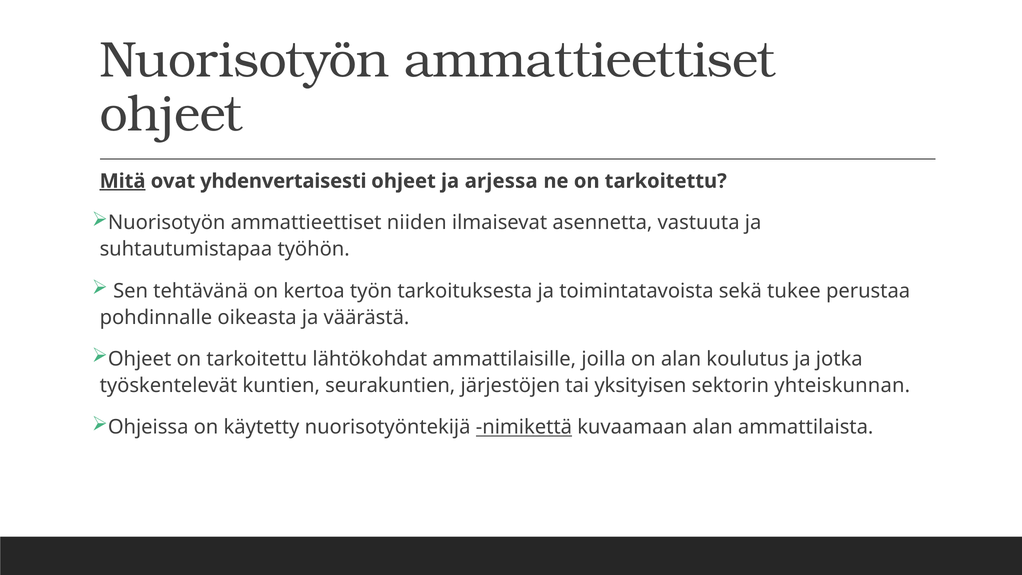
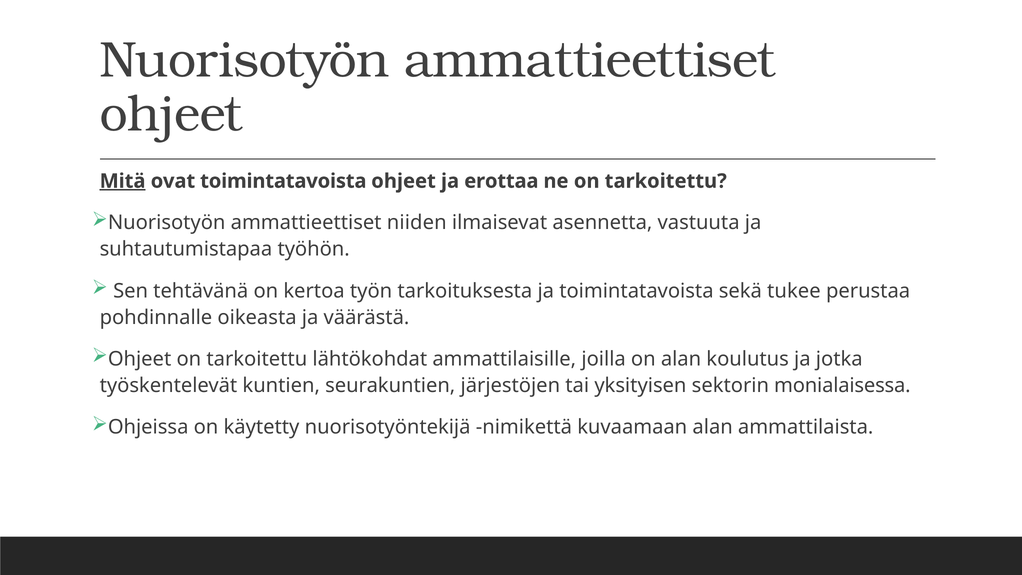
ovat yhdenvertaisesti: yhdenvertaisesti -> toimintatavoista
arjessa: arjessa -> erottaa
yhteiskunnan: yhteiskunnan -> monialaisessa
nimikettä underline: present -> none
